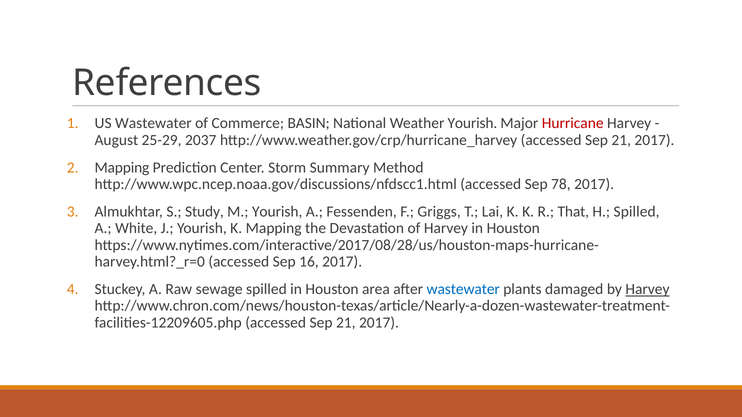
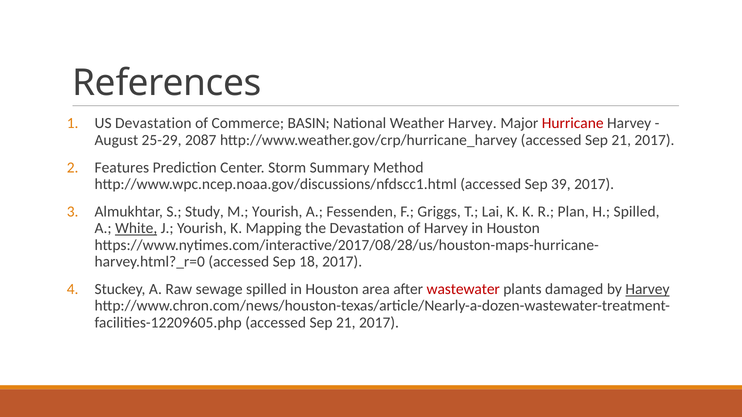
US Wastewater: Wastewater -> Devastation
Weather Yourish: Yourish -> Harvey
2037: 2037 -> 2087
Mapping at (122, 168): Mapping -> Features
78: 78 -> 39
That: That -> Plan
White underline: none -> present
16: 16 -> 18
wastewater at (463, 289) colour: blue -> red
